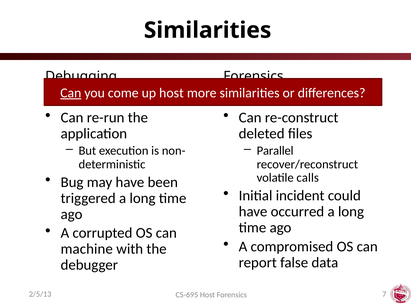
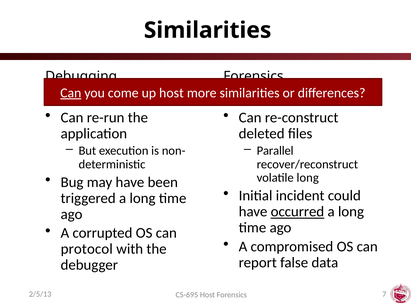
volatile calls: calls -> long
occurred underline: none -> present
machine: machine -> protocol
